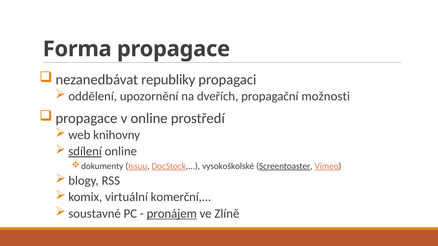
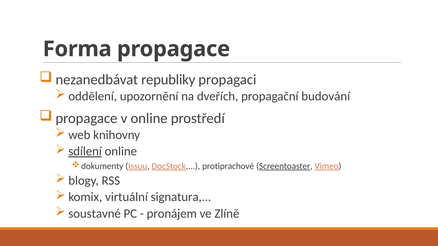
možnosti: možnosti -> budování
vysokoškolské: vysokoškolské -> protiprachové
komerční: komerční -> signatura
pronájem underline: present -> none
